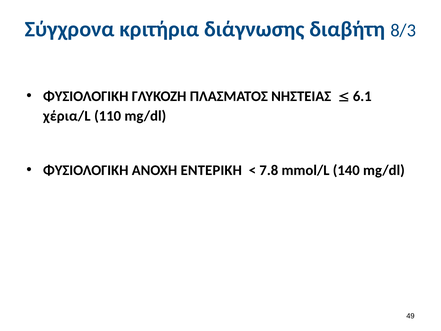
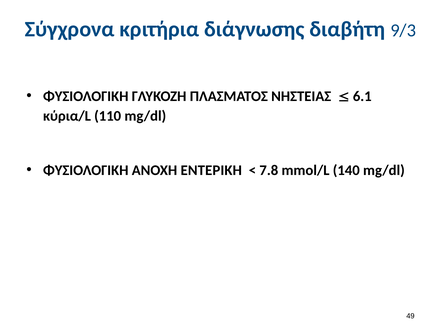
8/3: 8/3 -> 9/3
χέρια/L: χέρια/L -> κύρια/L
